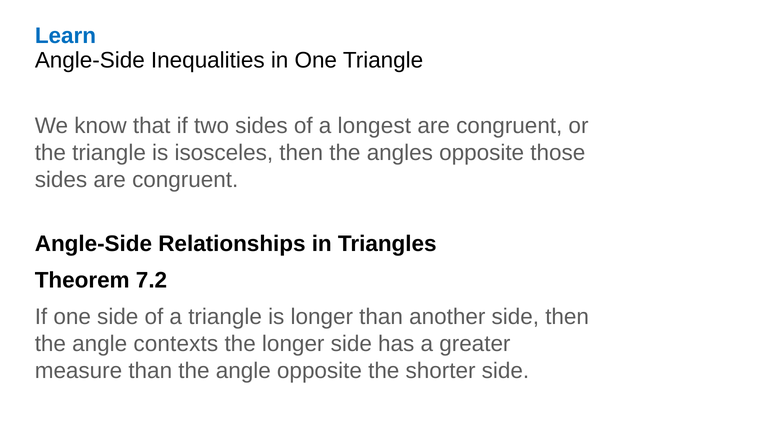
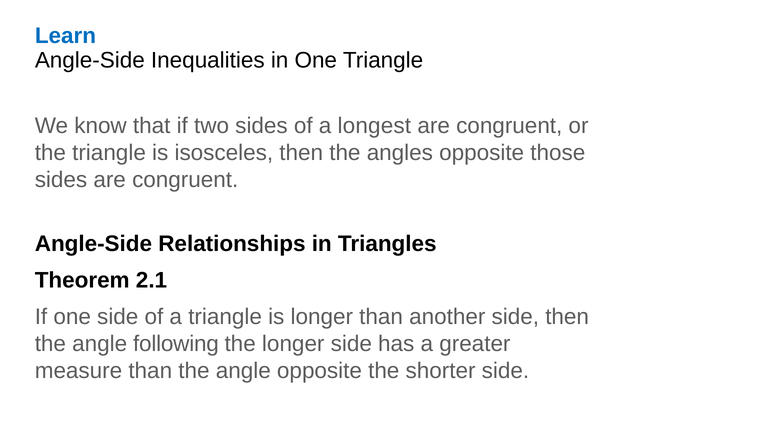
7.2: 7.2 -> 2.1
contexts: contexts -> following
